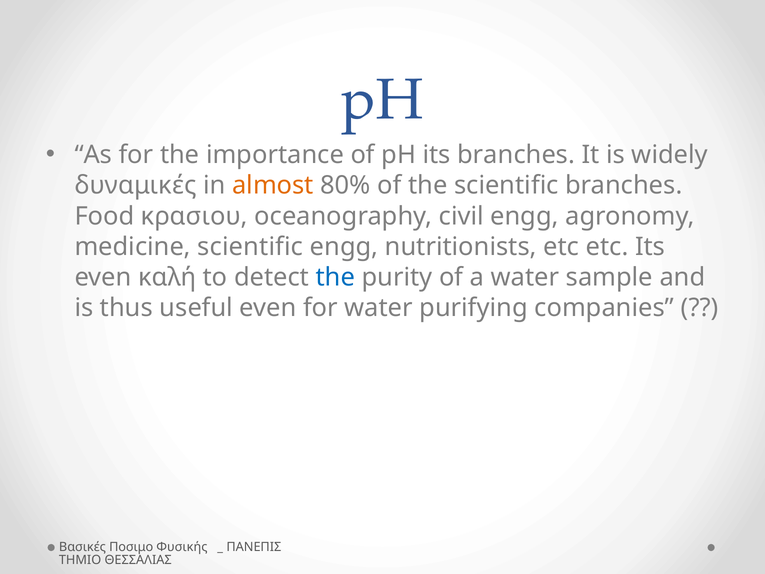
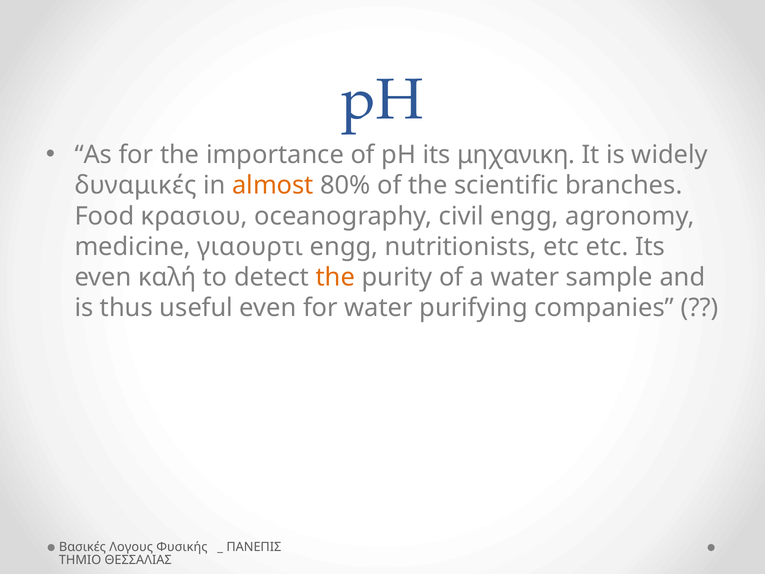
its branches: branches -> μηχανικη
medicine scientific: scientific -> γιαουρτι
the at (335, 277) colour: blue -> orange
Ποσιμο: Ποσιμο -> Λογους
